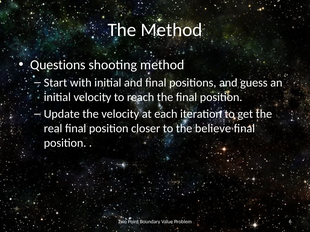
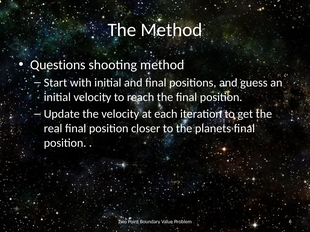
believe: believe -> planets
